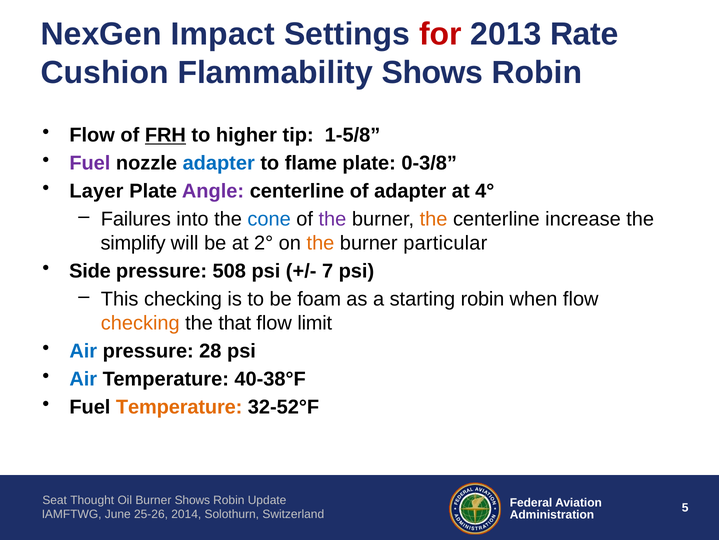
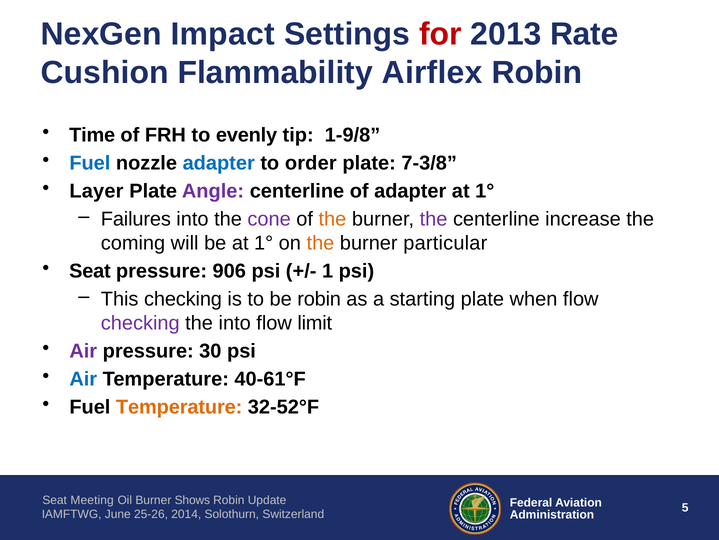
Flammability Shows: Shows -> Airflex
Flow at (92, 135): Flow -> Time
FRH underline: present -> none
higher: higher -> evenly
1-5/8: 1-5/8 -> 1-9/8
Fuel at (90, 163) colour: purple -> blue
flame: flame -> order
0-3/8: 0-3/8 -> 7-3/8
4° at (485, 191): 4° -> 1°
cone colour: blue -> purple
the at (332, 219) colour: purple -> orange
the at (434, 219) colour: orange -> purple
simplify: simplify -> coming
be at 2°: 2° -> 1°
Side at (90, 271): Side -> Seat
508: 508 -> 906
7: 7 -> 1
be foam: foam -> robin
starting robin: robin -> plate
checking at (140, 323) colour: orange -> purple
the that: that -> into
Air at (83, 351) colour: blue -> purple
28: 28 -> 30
40-38°F: 40-38°F -> 40-61°F
Thought: Thought -> Meeting
